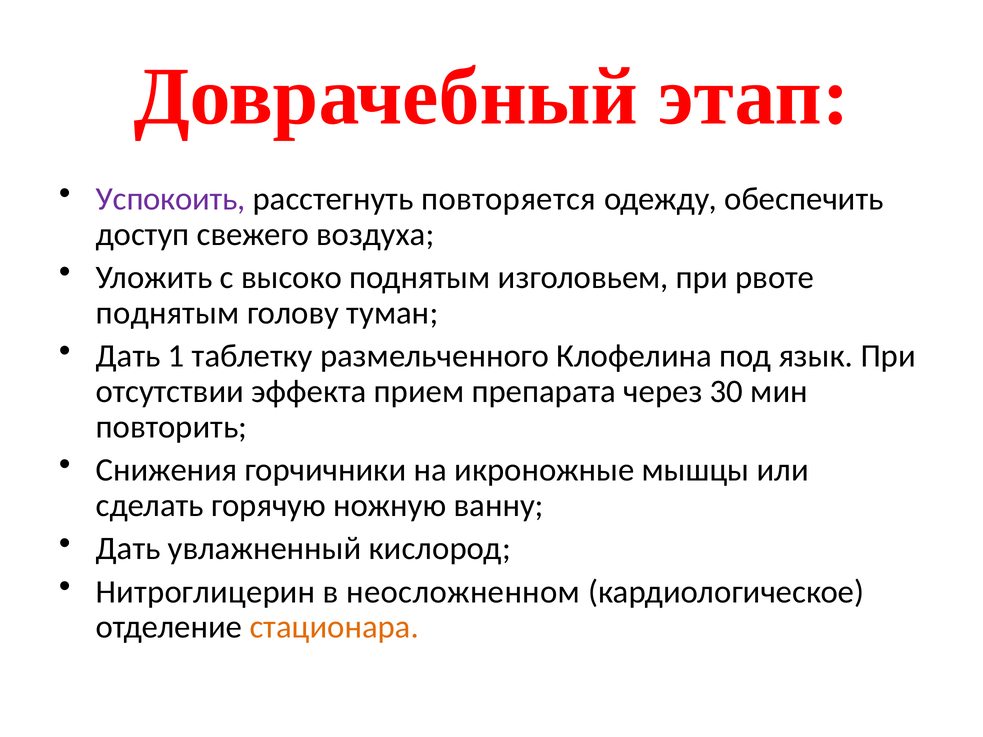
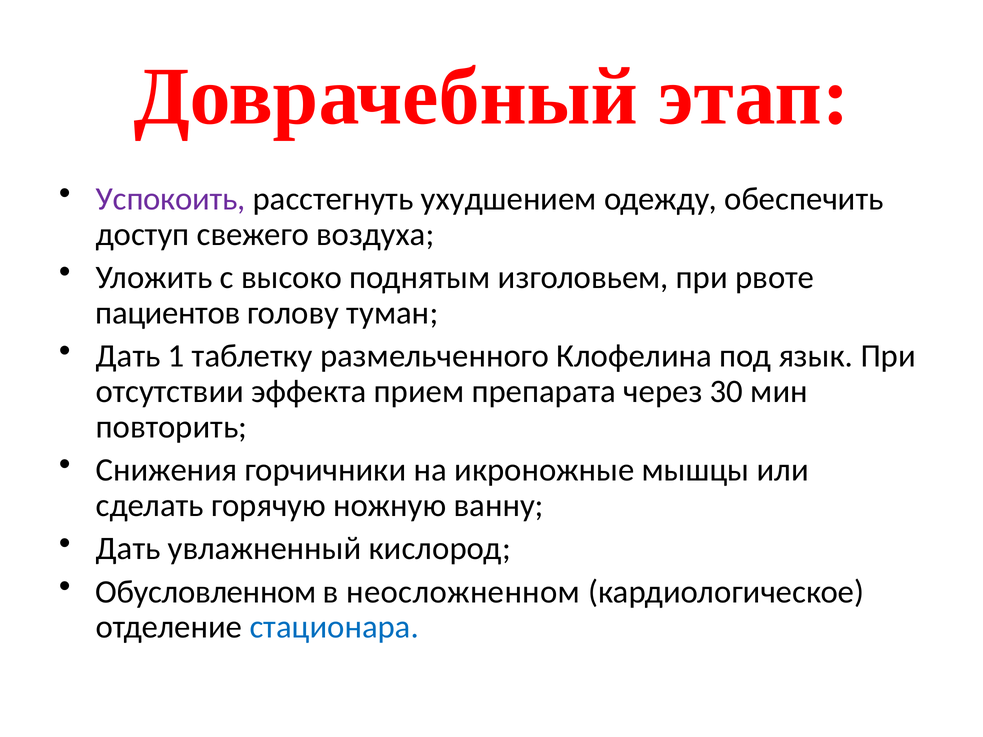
повторяется: повторяется -> ухудшением
поднятым at (168, 313): поднятым -> пациентов
Нитроглицерин: Нитроглицерин -> Обусловленном
стационара colour: orange -> blue
